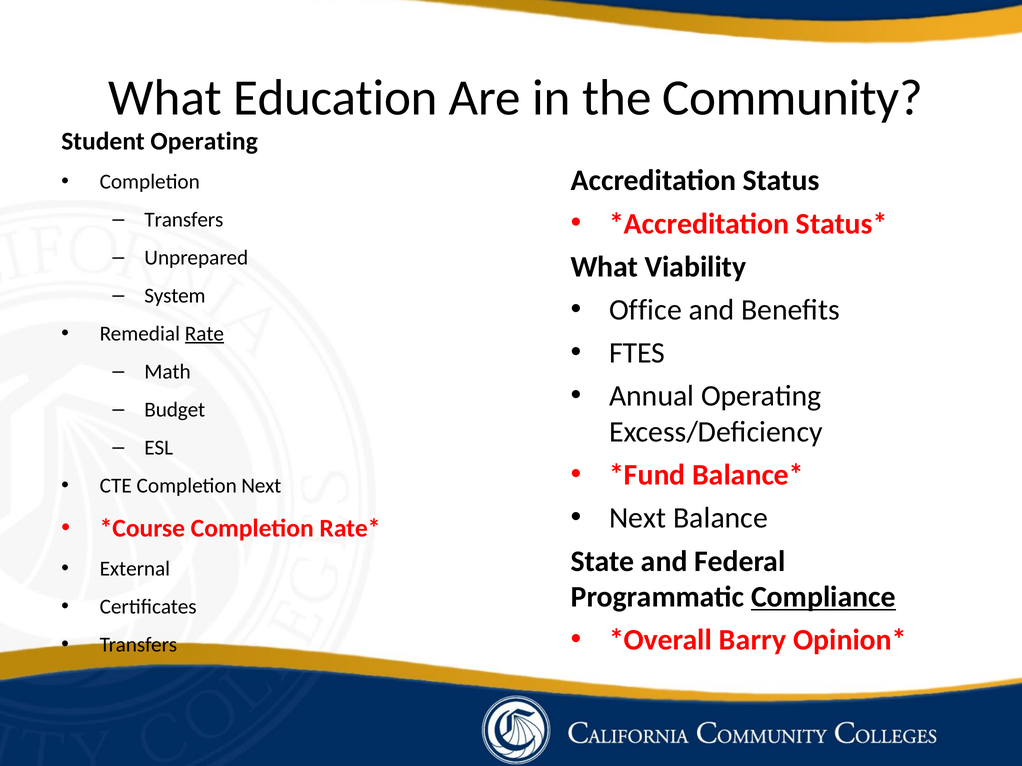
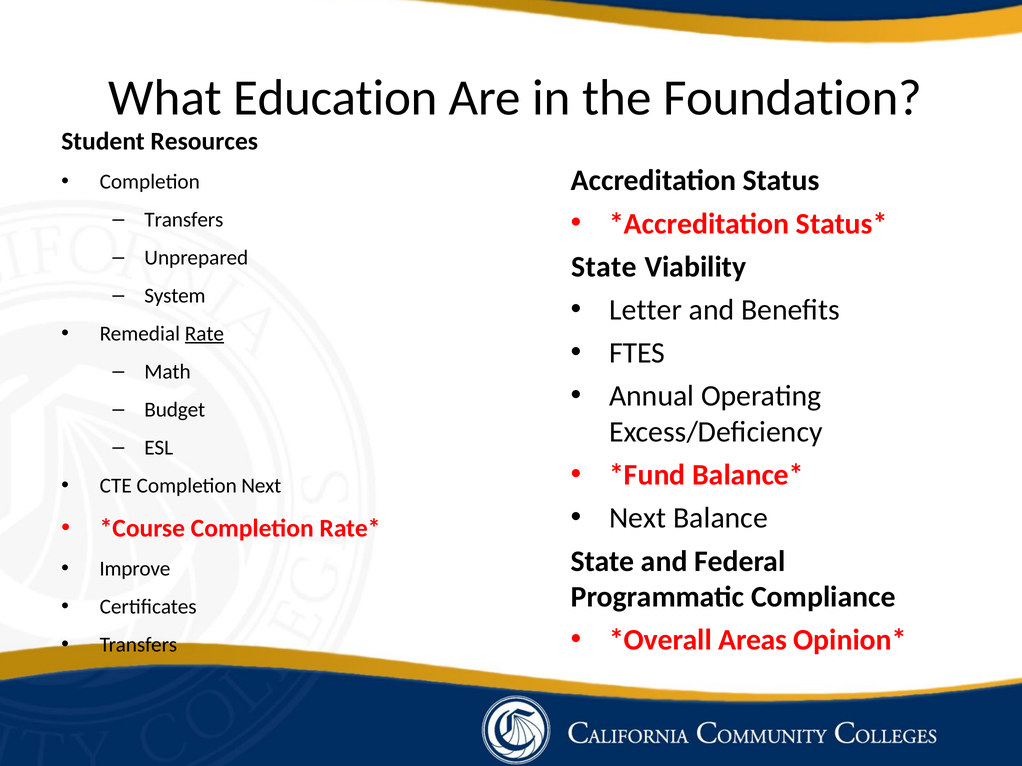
Community: Community -> Foundation
Student Operating: Operating -> Resources
What at (604, 267): What -> State
Office: Office -> Letter
External: External -> Improve
Compliance underline: present -> none
Barry: Barry -> Areas
